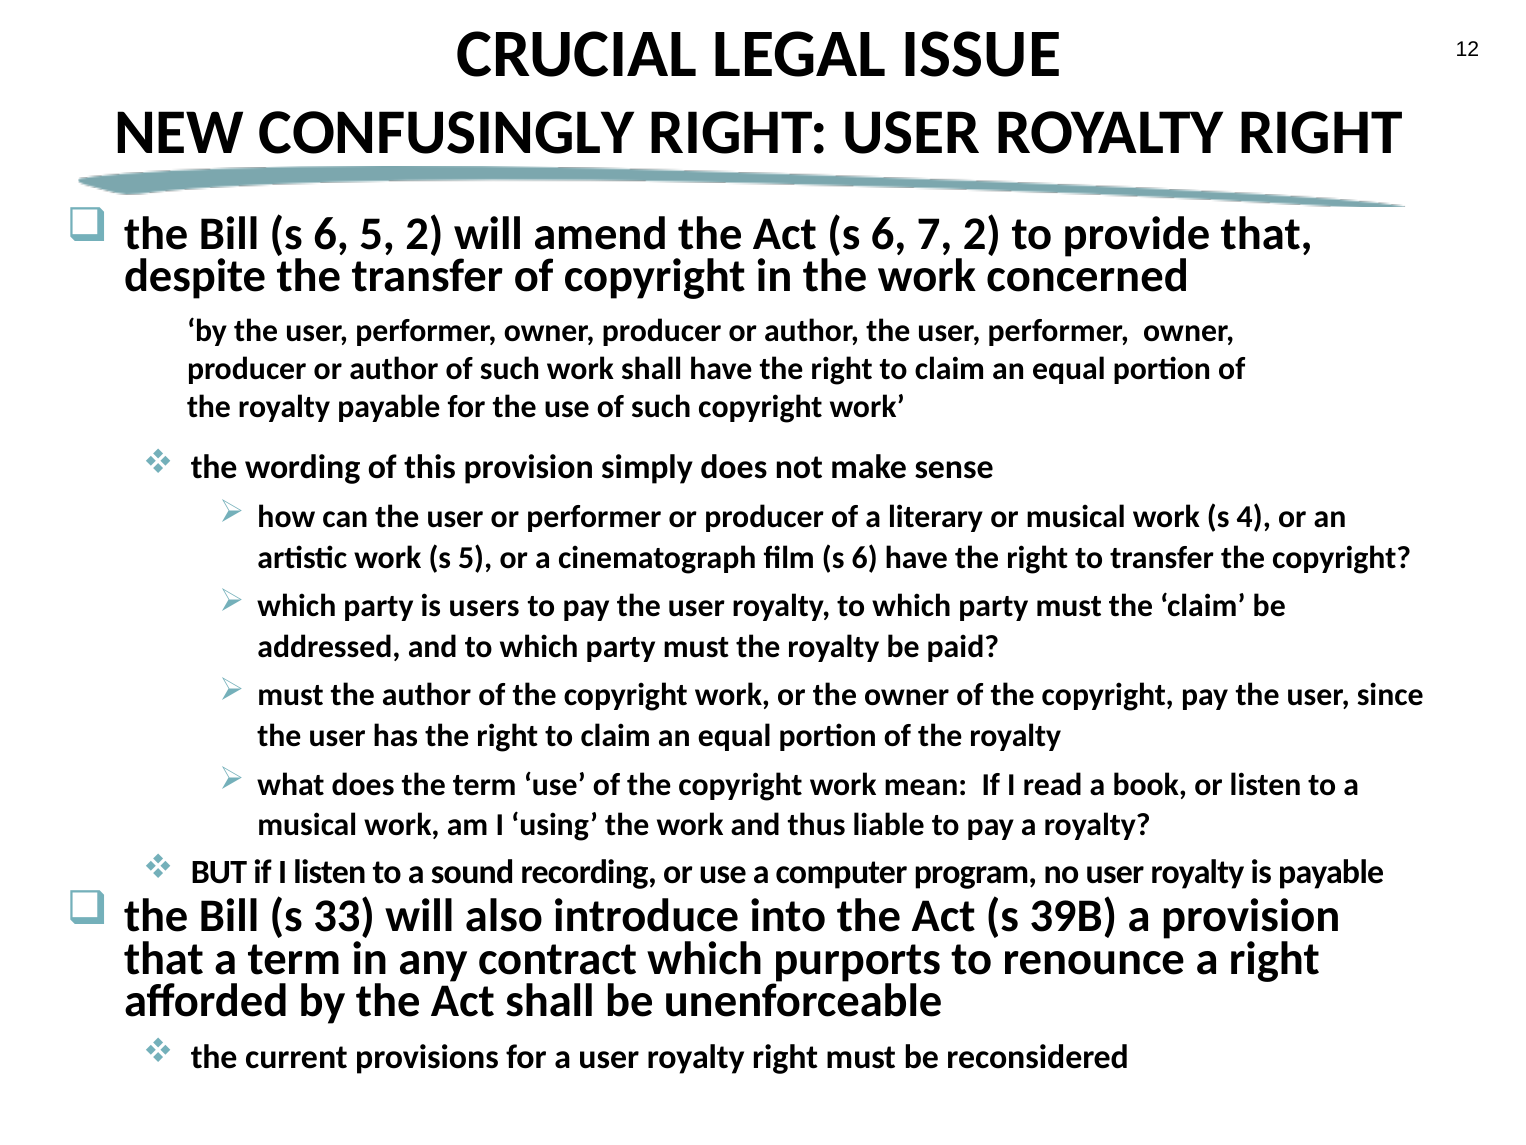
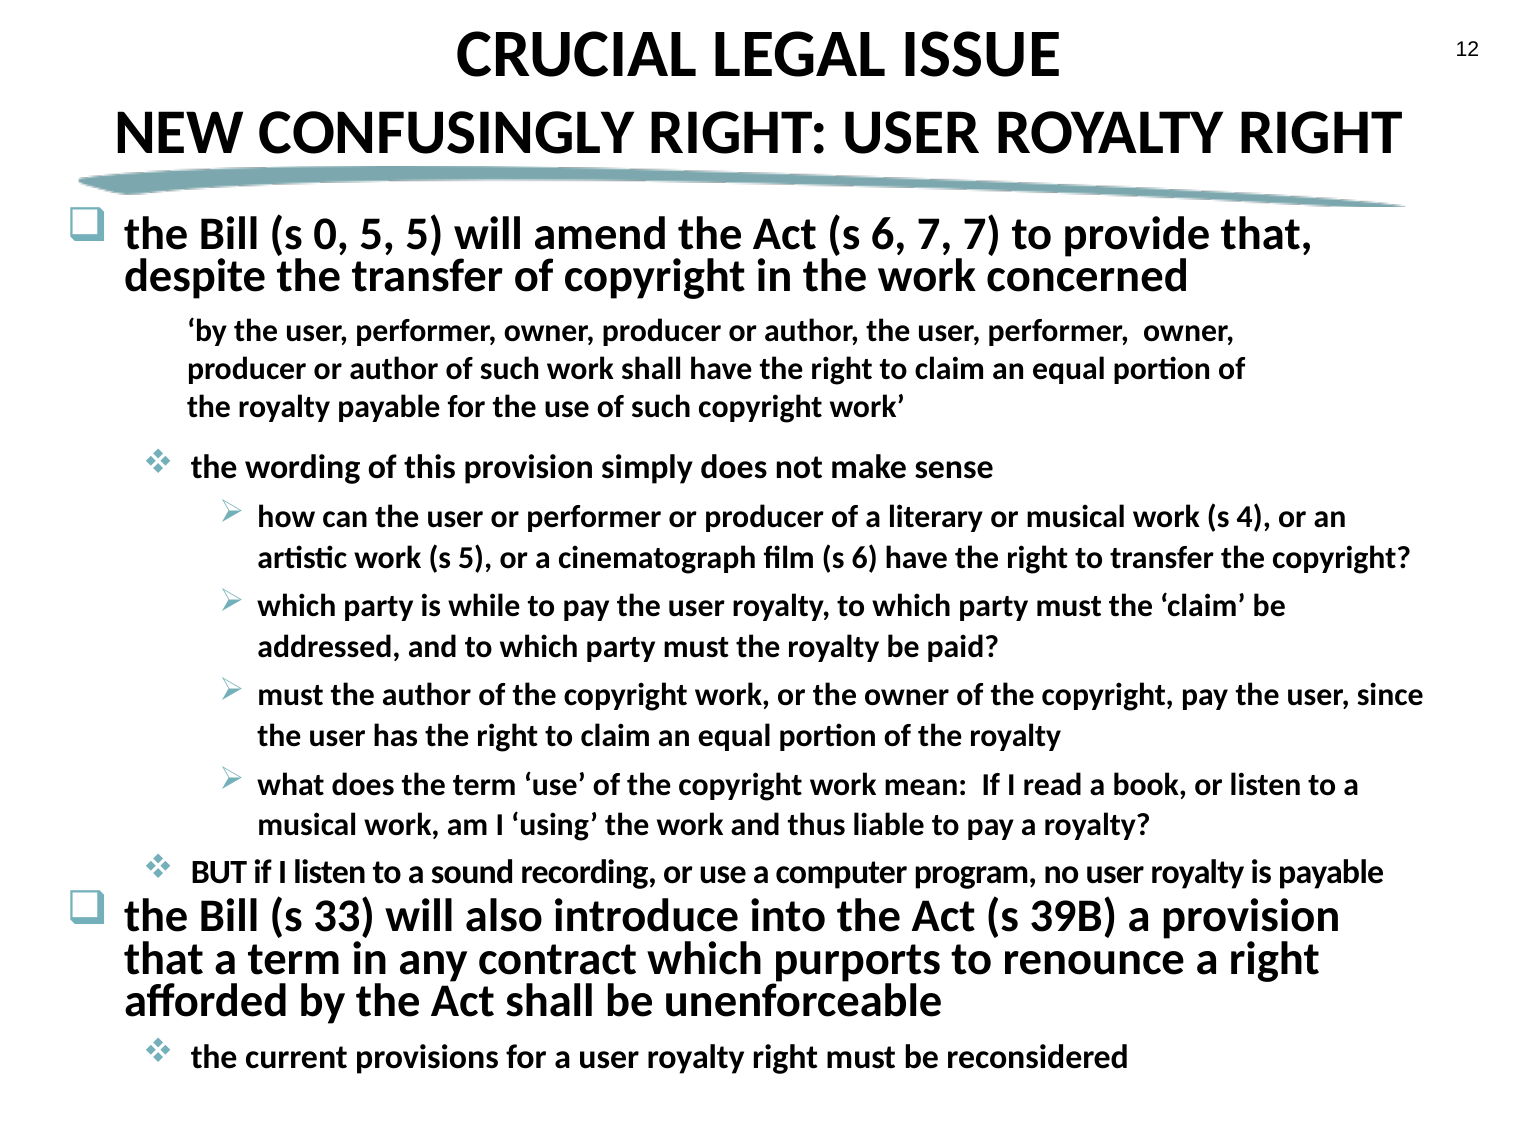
Bill s 6: 6 -> 0
5 2: 2 -> 5
7 2: 2 -> 7
users: users -> while
